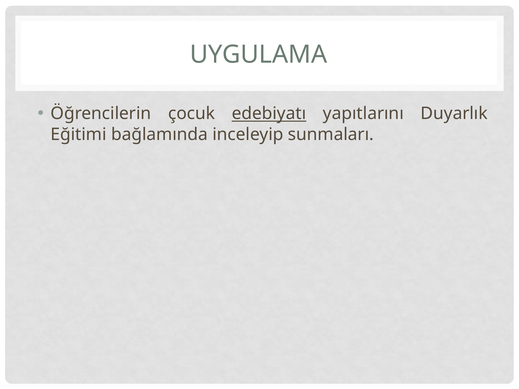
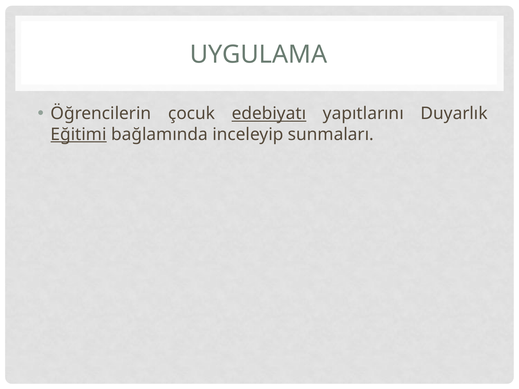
Eğitimi underline: none -> present
